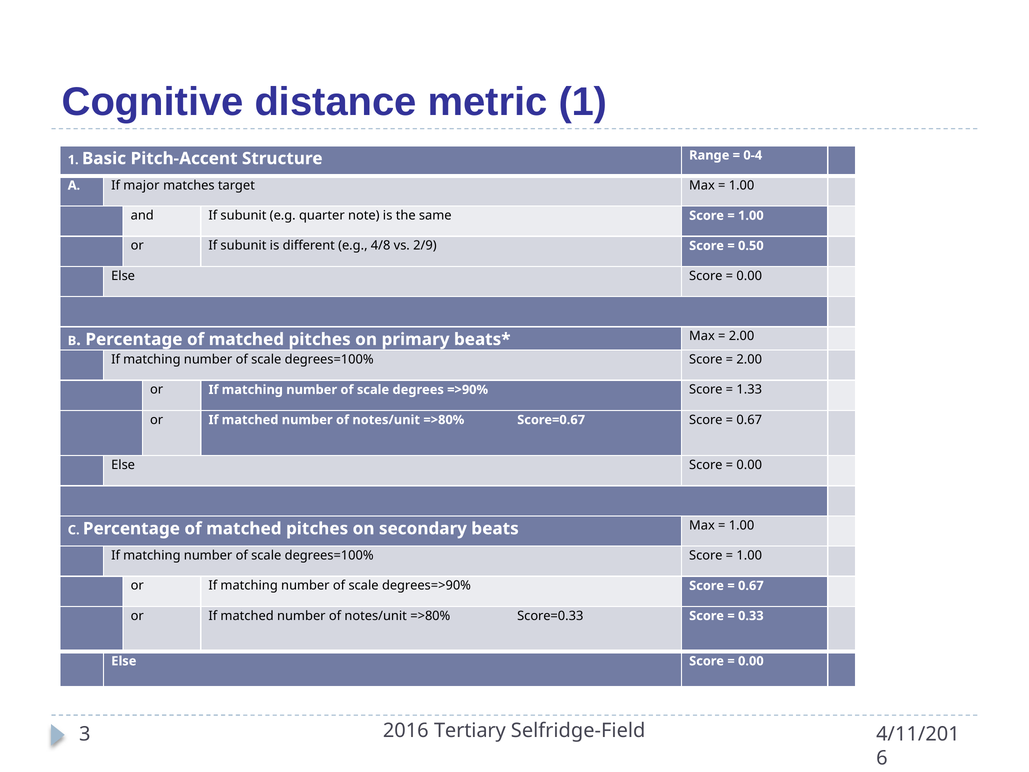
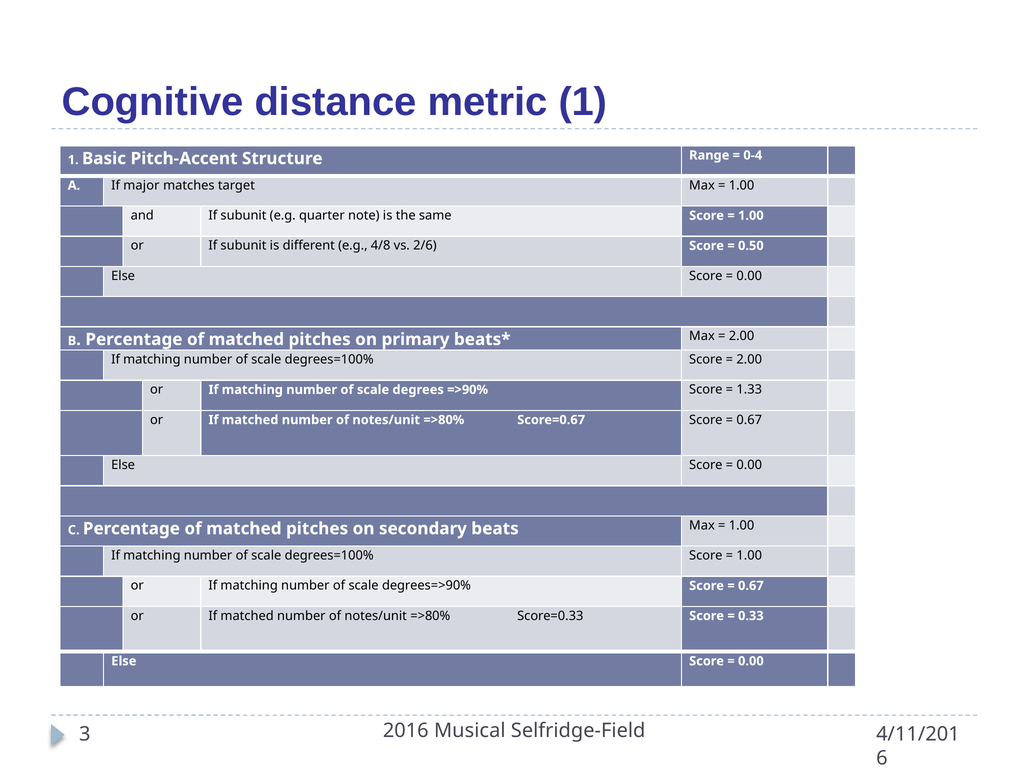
2/9: 2/9 -> 2/6
Tertiary: Tertiary -> Musical
